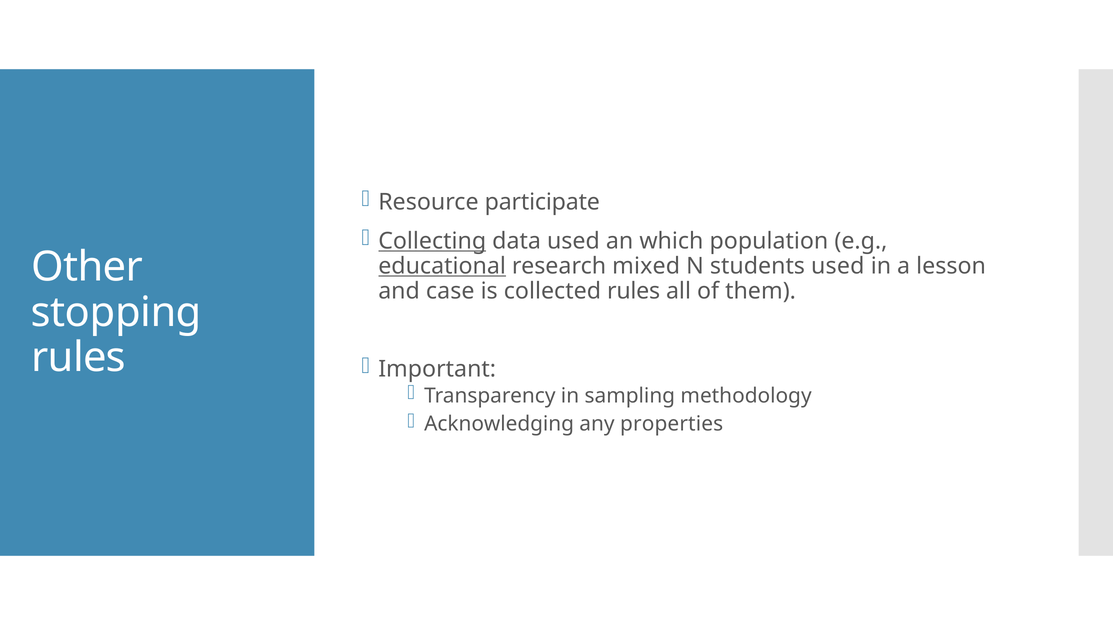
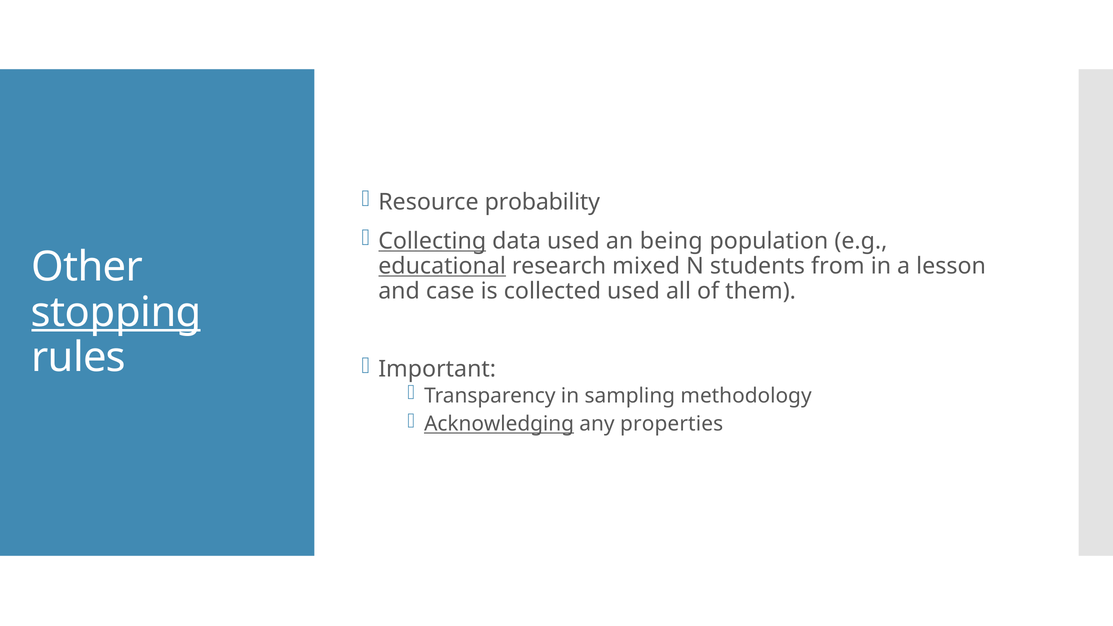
participate: participate -> probability
which: which -> being
students used: used -> from
collected rules: rules -> used
stopping underline: none -> present
Acknowledging underline: none -> present
